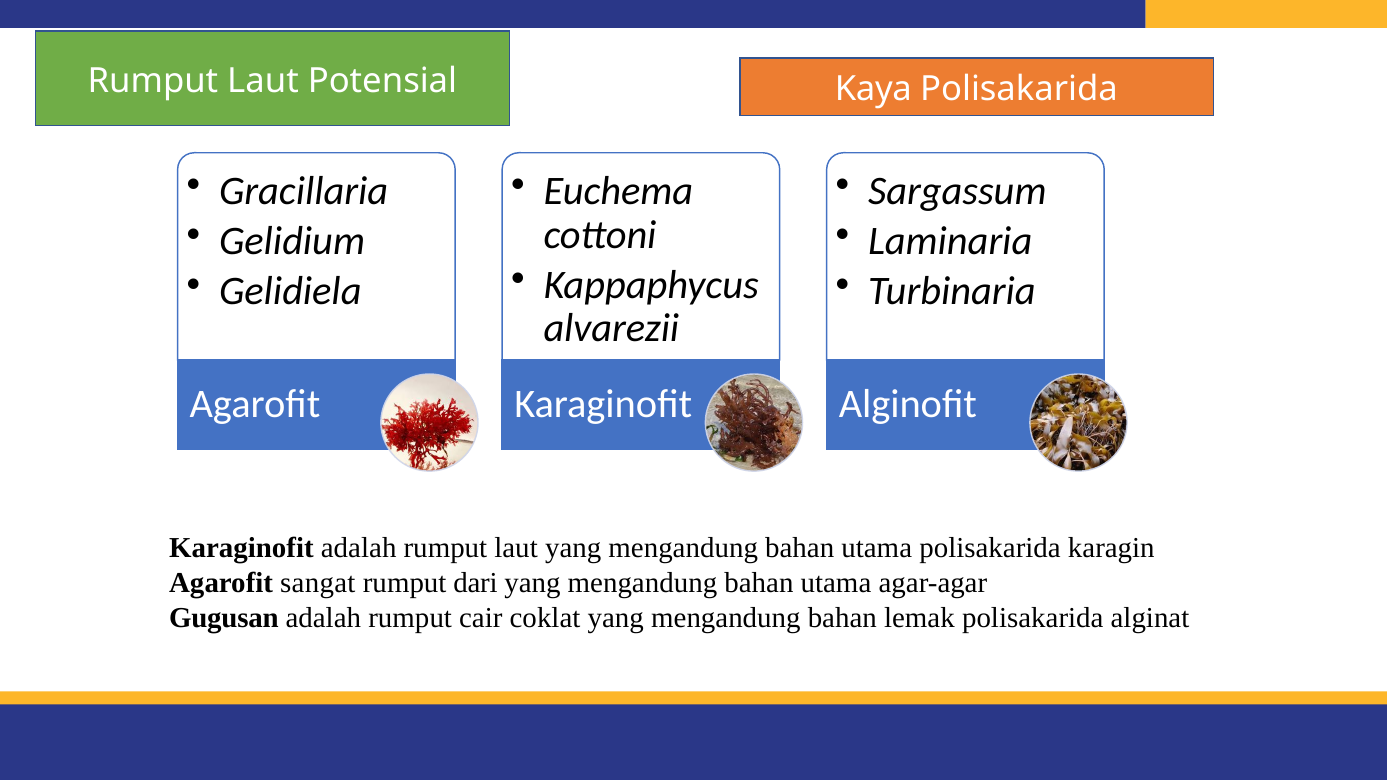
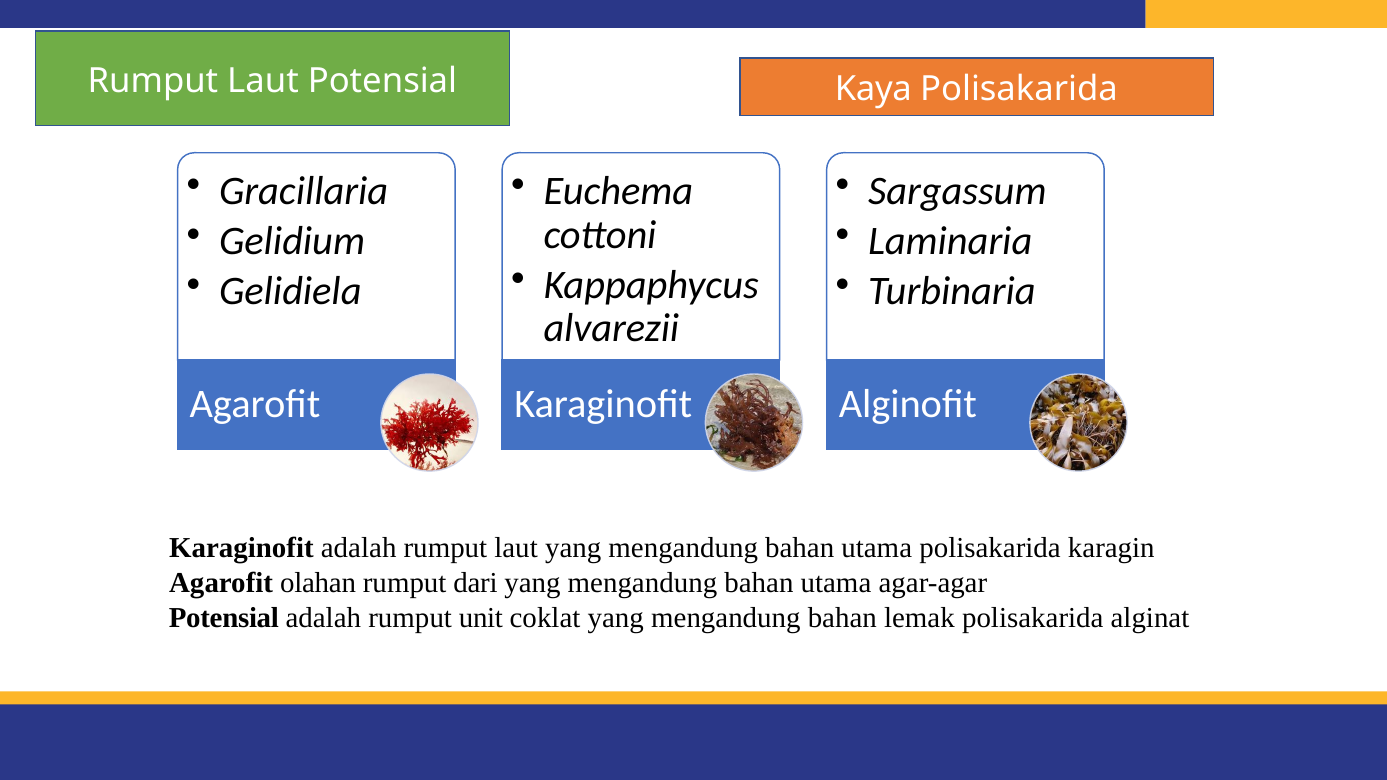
sangat: sangat -> olahan
Gugusan at (224, 618): Gugusan -> Potensial
cair: cair -> unit
